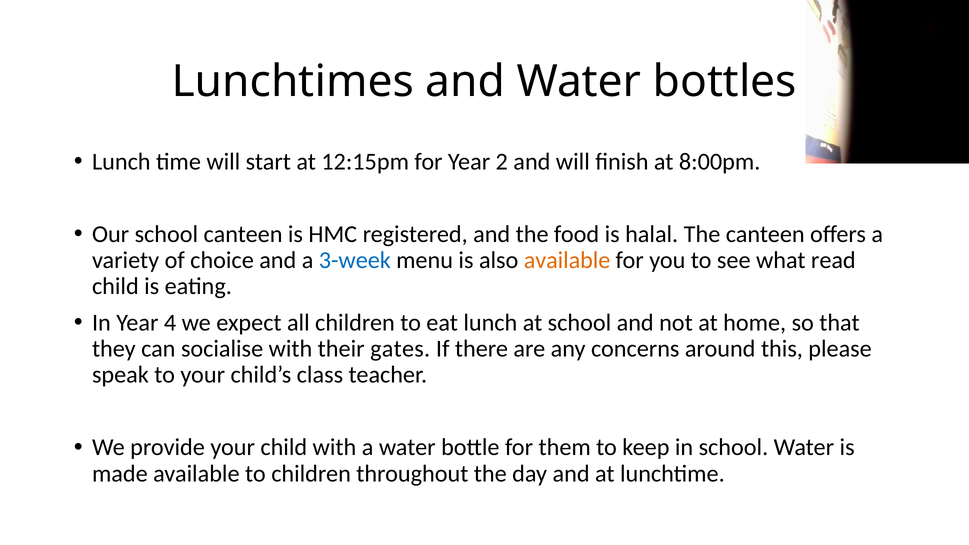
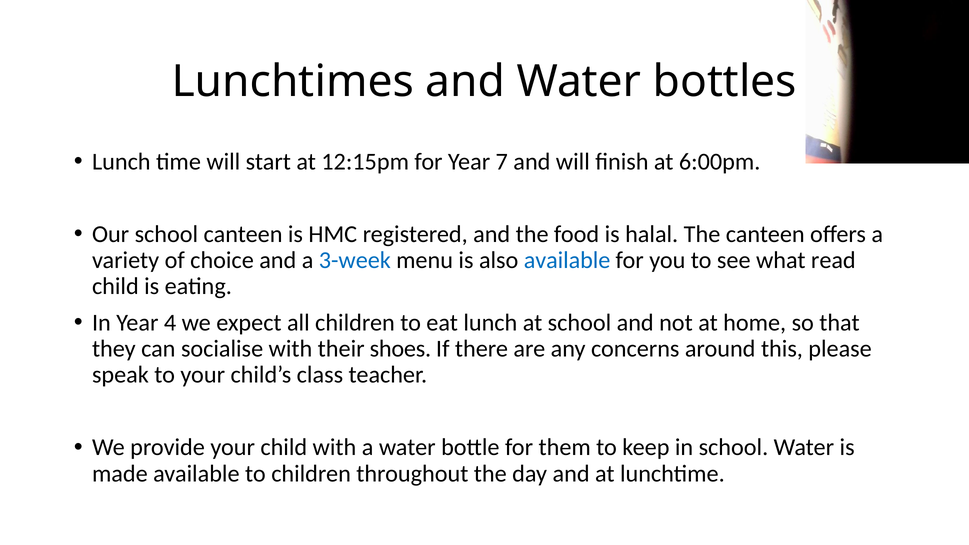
2: 2 -> 7
8:00pm: 8:00pm -> 6:00pm
available at (567, 260) colour: orange -> blue
gates: gates -> shoes
